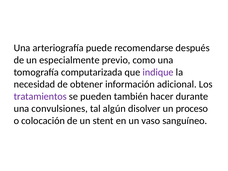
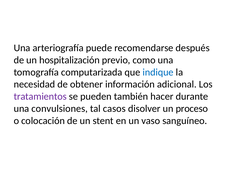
especialmente: especialmente -> hospitalización
indique colour: purple -> blue
algún: algún -> casos
